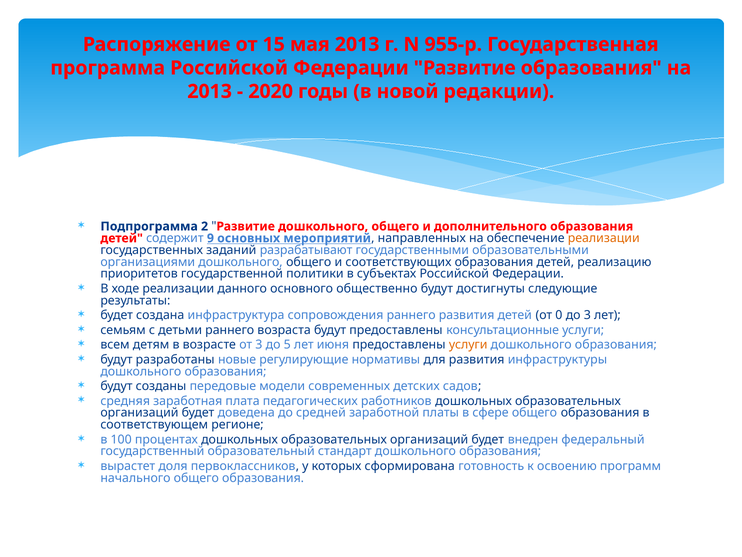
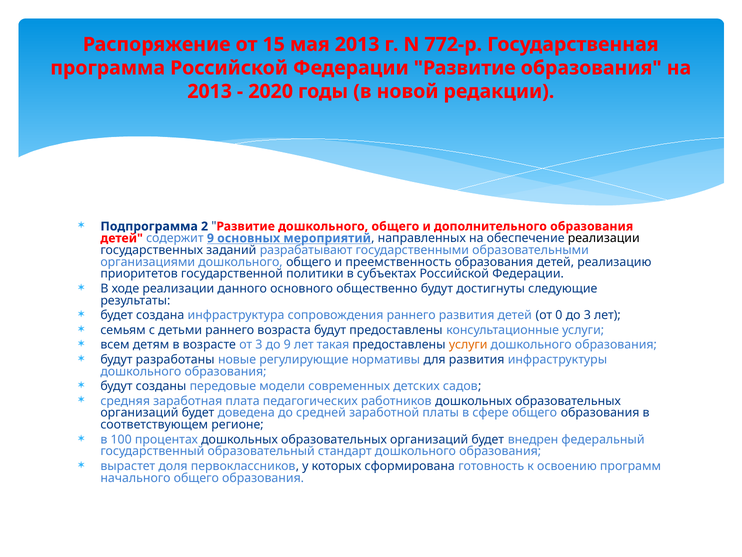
955-р: 955-р -> 772-р
реализации at (604, 238) colour: orange -> black
соответствующих: соответствующих -> преемственность
до 5: 5 -> 9
июня: июня -> такая
